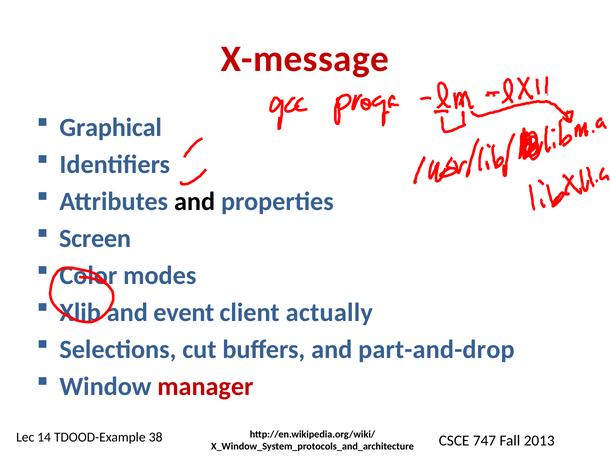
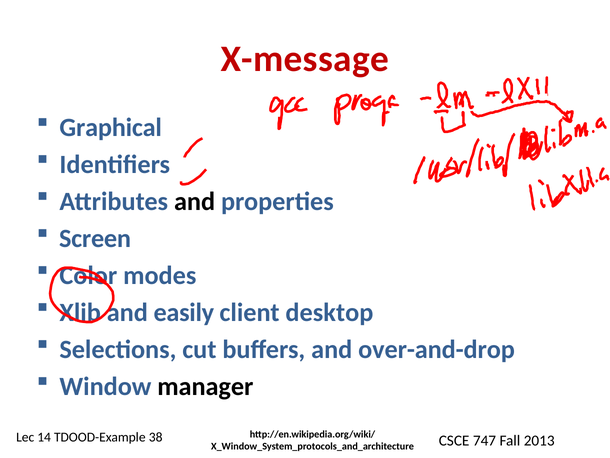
event: event -> easily
actually: actually -> desktop
part-and-drop: part-and-drop -> over-and-drop
manager colour: red -> black
